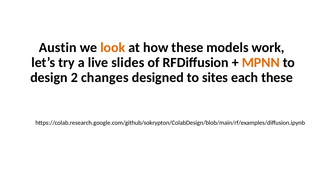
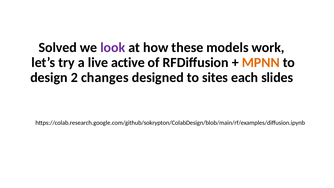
Austin: Austin -> Solved
look colour: orange -> purple
slides: slides -> active
each these: these -> slides
